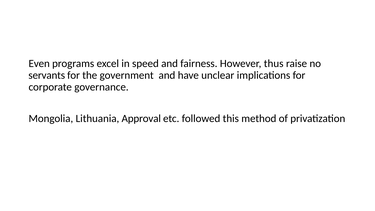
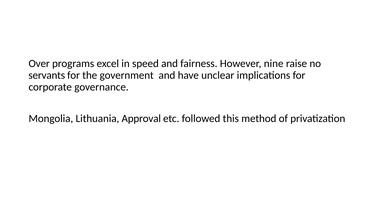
Even: Even -> Over
thus: thus -> nine
